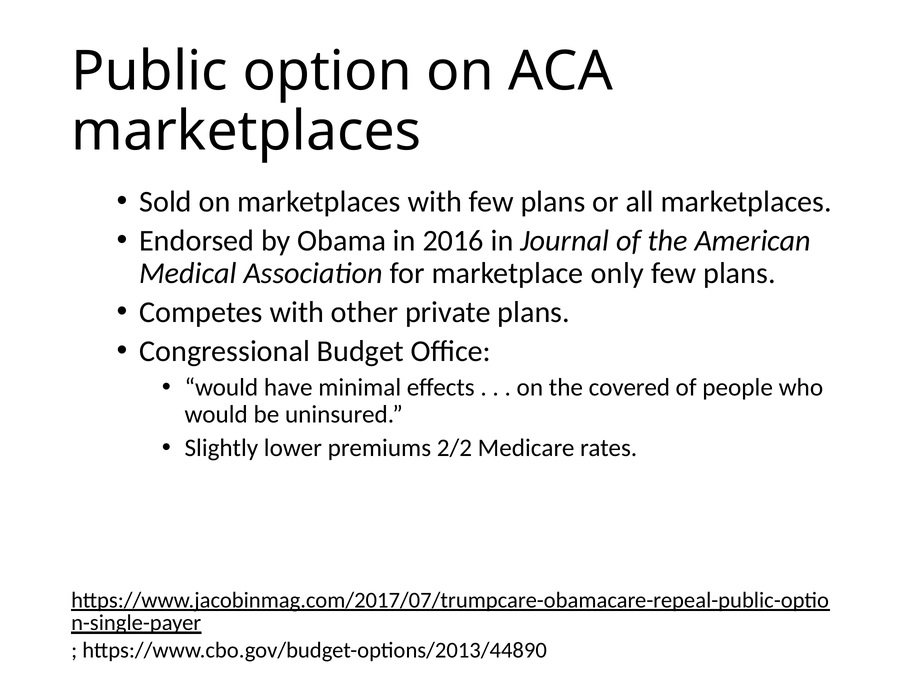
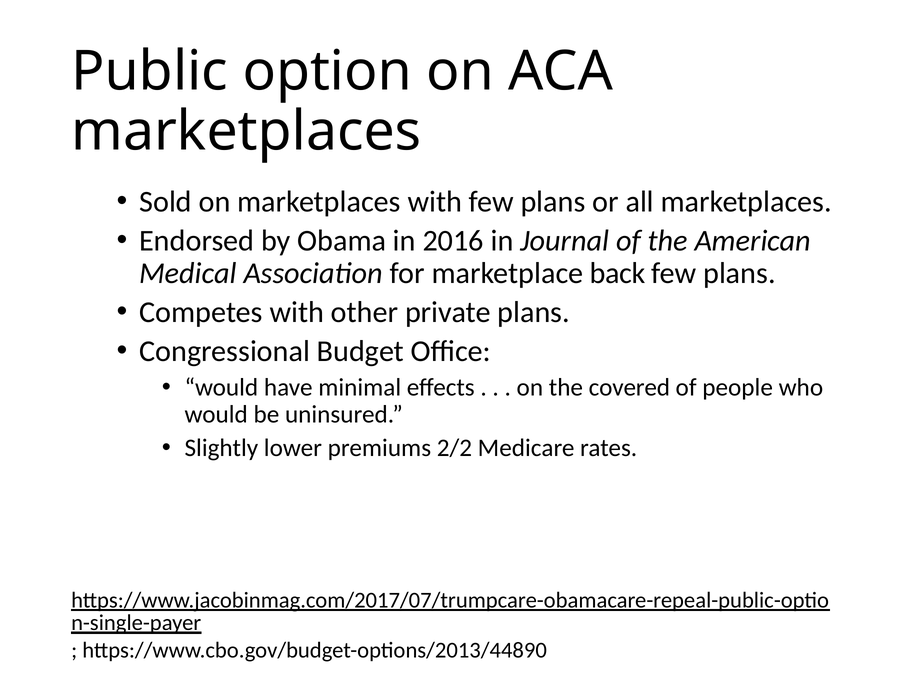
only: only -> back
